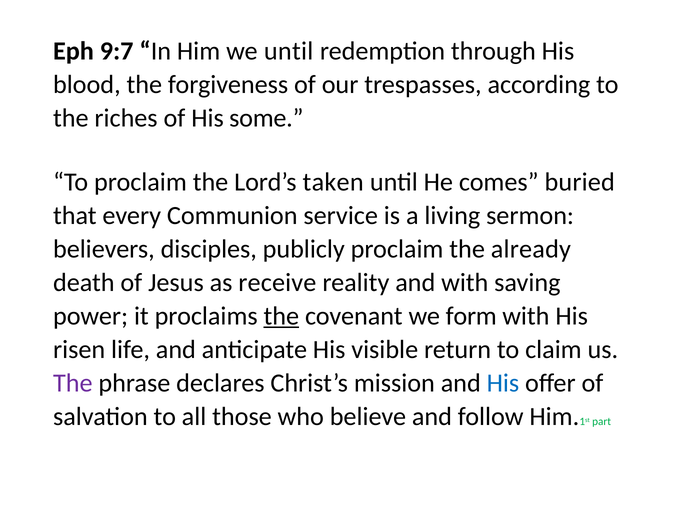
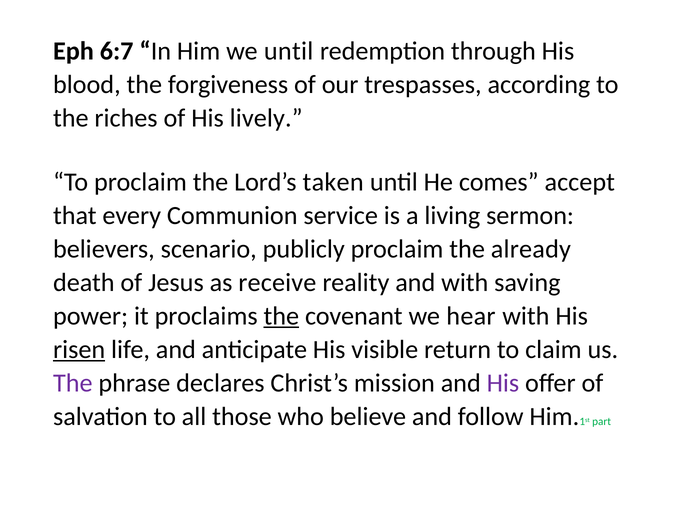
9:7: 9:7 -> 6:7
some: some -> lively
buried: buried -> accept
disciples: disciples -> scenario
form: form -> hear
risen underline: none -> present
His at (503, 384) colour: blue -> purple
